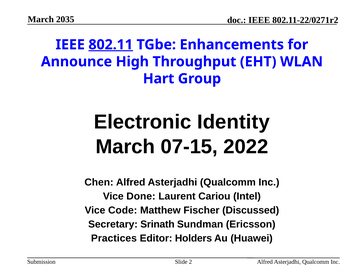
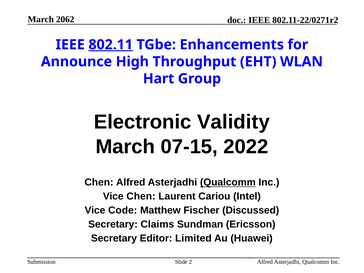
2035: 2035 -> 2062
Identity: Identity -> Validity
Qualcomm at (228, 182) underline: none -> present
Vice Done: Done -> Chen
Srinath: Srinath -> Claims
Practices at (114, 238): Practices -> Secretary
Holders: Holders -> Limited
